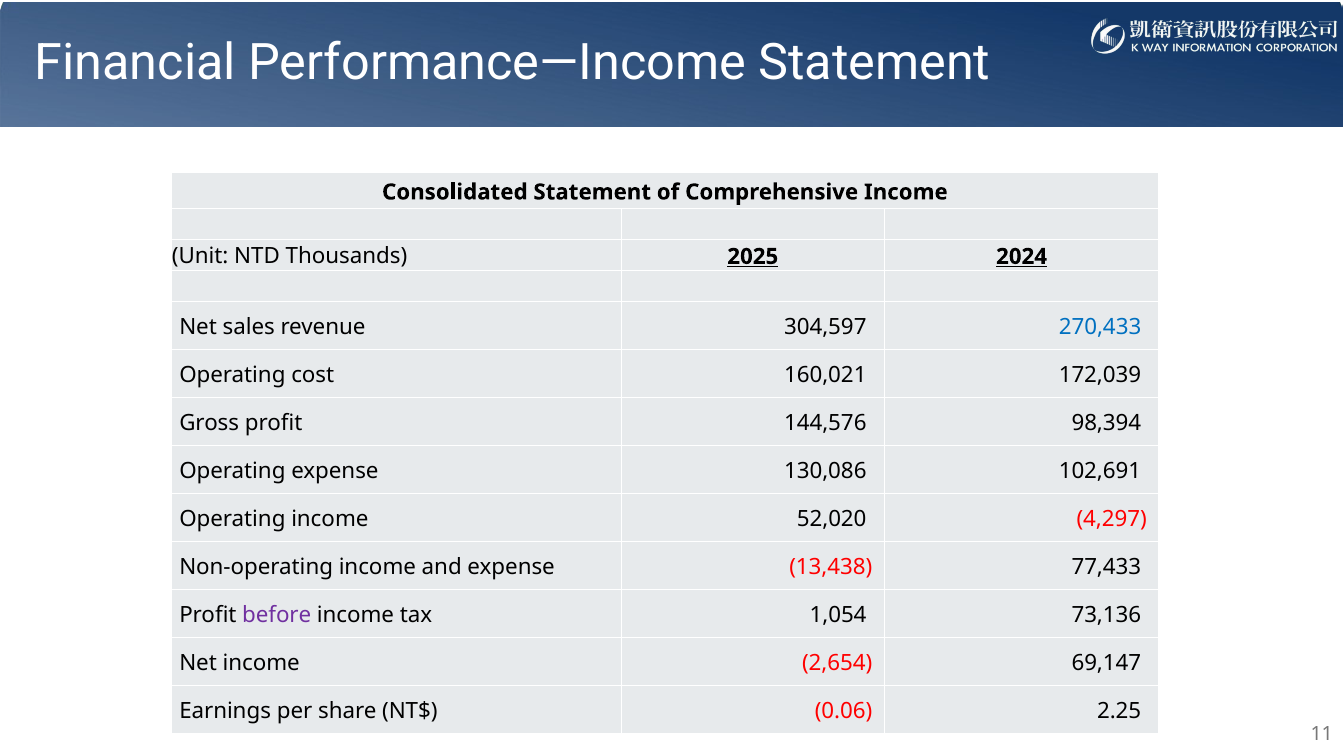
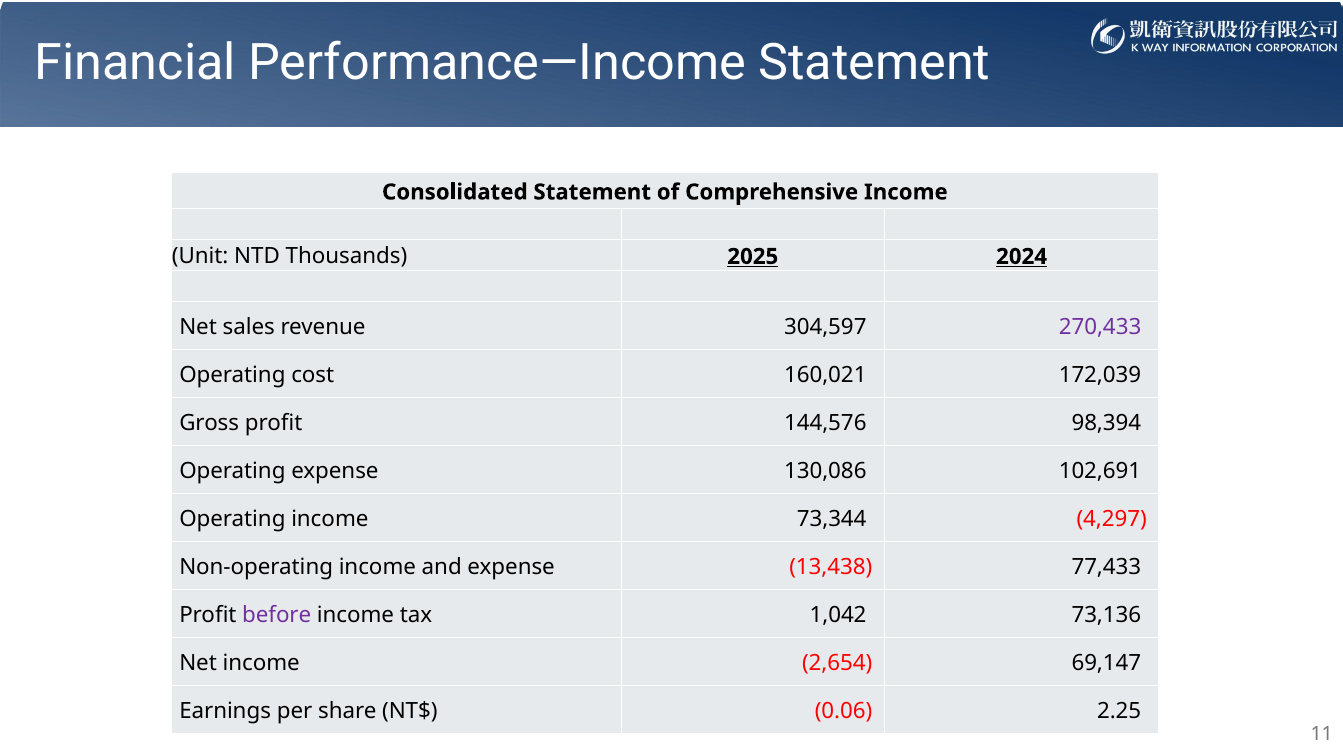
270,433 colour: blue -> purple
52,020: 52,020 -> 73,344
1,054: 1,054 -> 1,042
